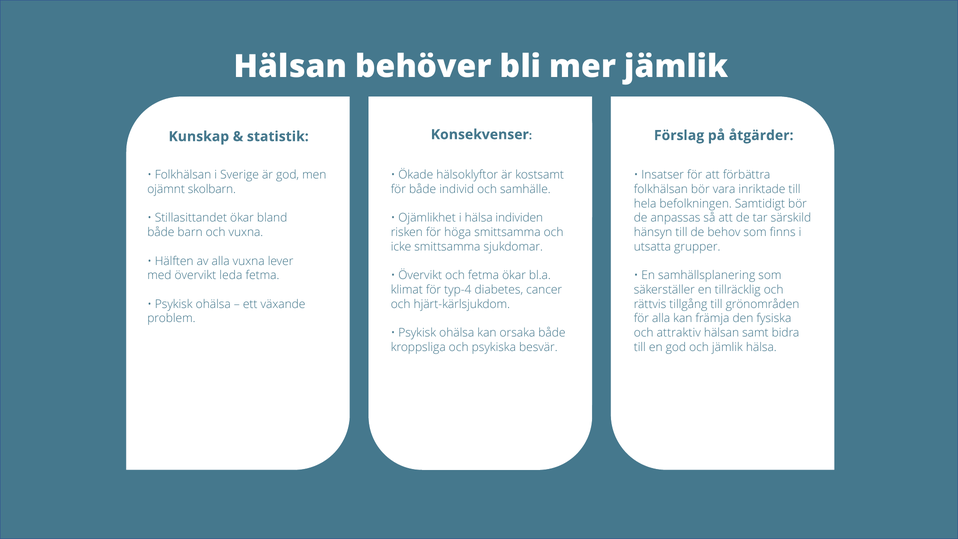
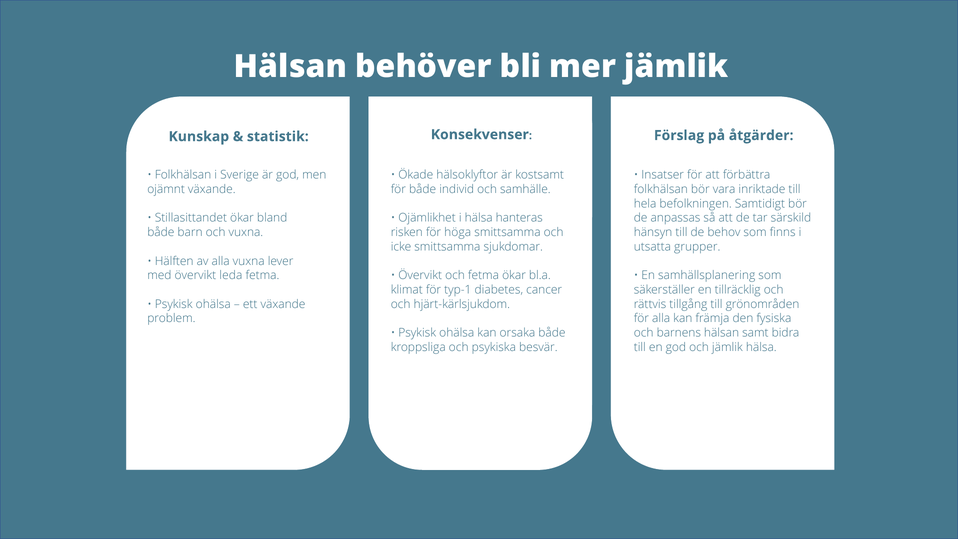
ojämnt skolbarn: skolbarn -> växande
individen: individen -> hanteras
typ-4: typ-4 -> typ-1
attraktiv: attraktiv -> barnens
